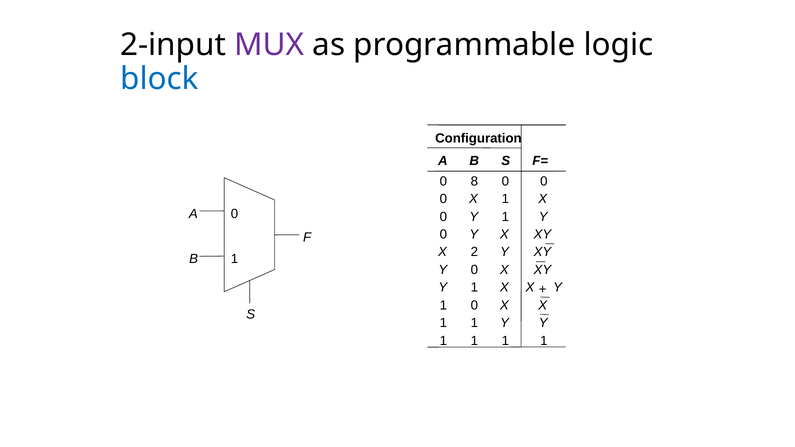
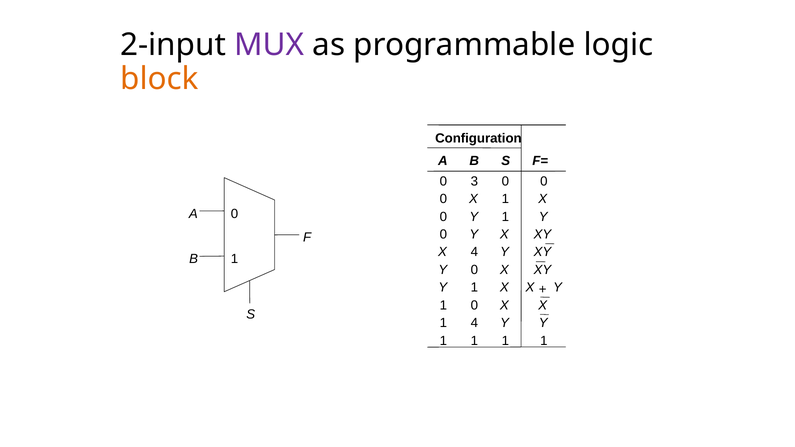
block colour: blue -> orange
8: 8 -> 3
X 2: 2 -> 4
1 at (474, 323): 1 -> 4
